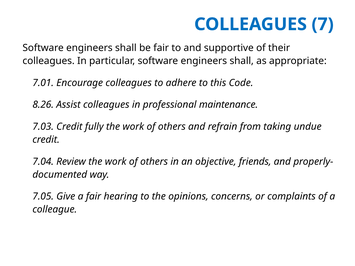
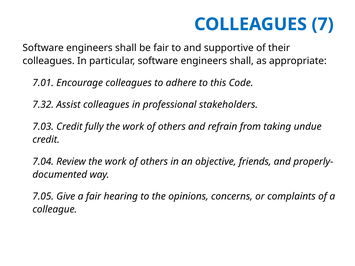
8.26: 8.26 -> 7.32
maintenance: maintenance -> stakeholders
